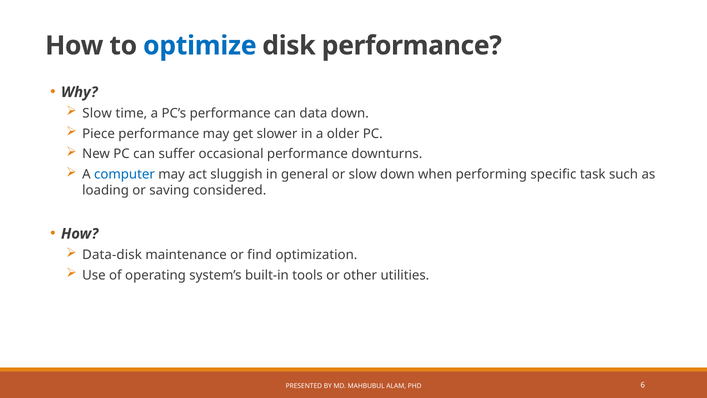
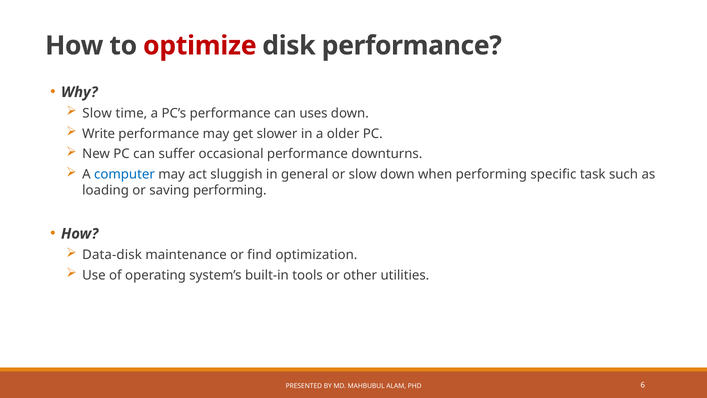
optimize colour: blue -> red
data: data -> uses
Piece: Piece -> Write
saving considered: considered -> performing
